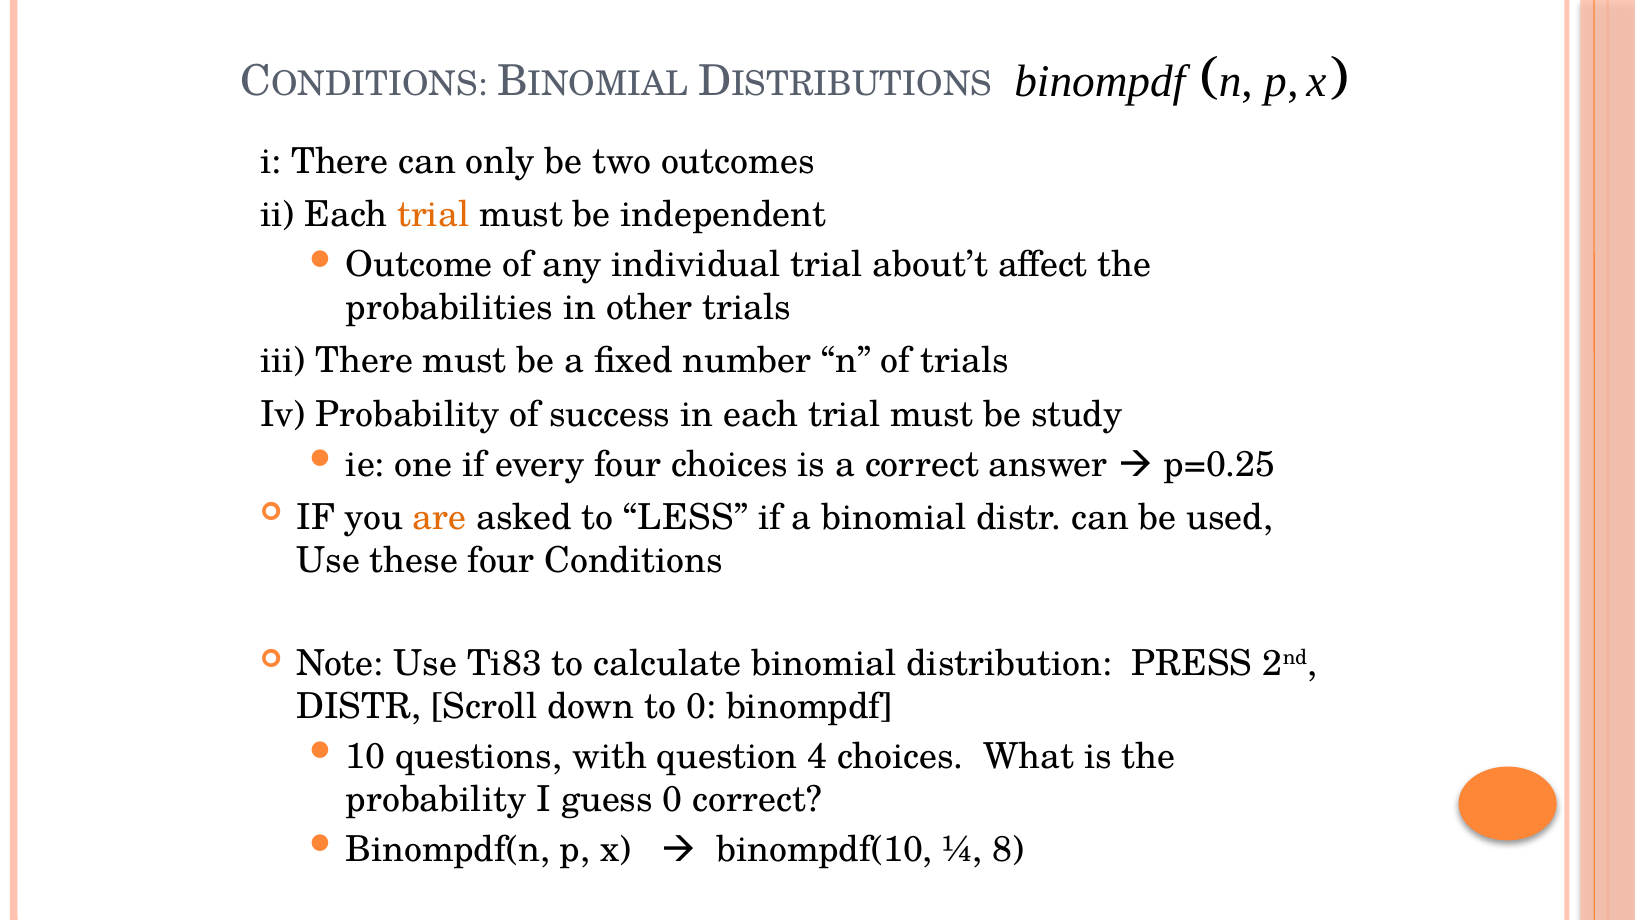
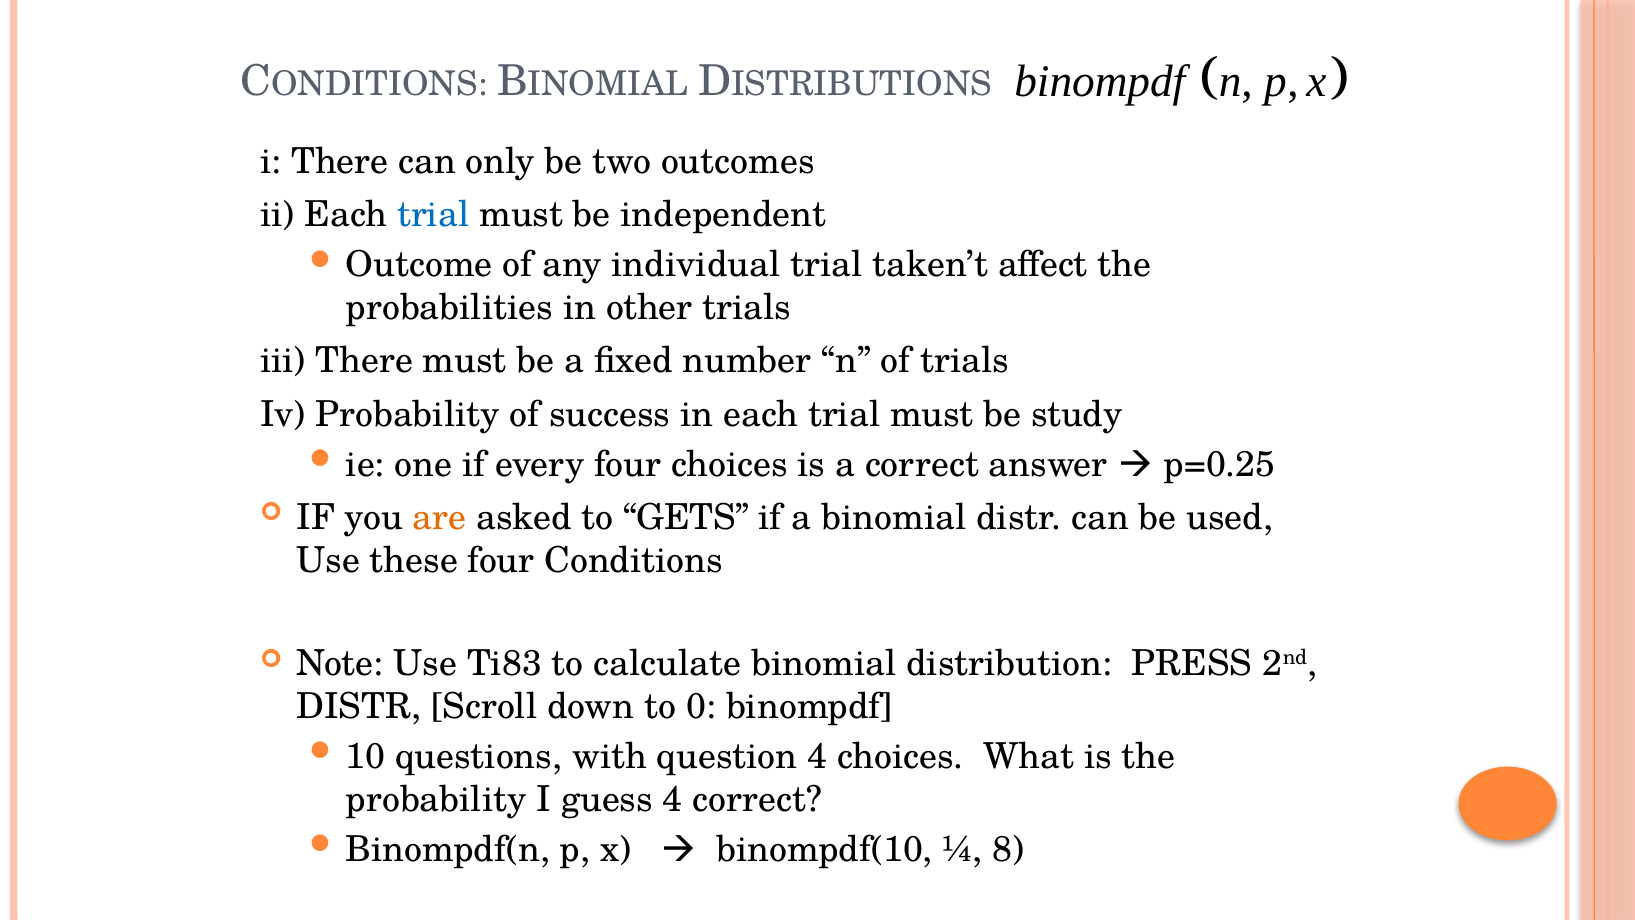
trial at (433, 215) colour: orange -> blue
about’t: about’t -> taken’t
LESS: LESS -> GETS
guess 0: 0 -> 4
